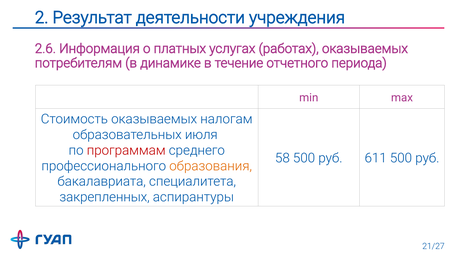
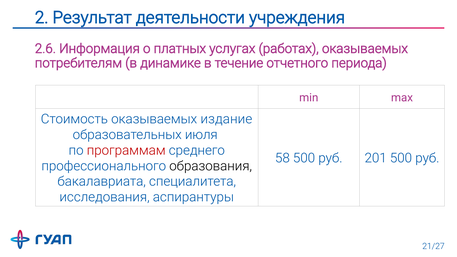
налогам: налогам -> издание
611: 611 -> 201
образования colour: orange -> black
закрепленных: закрепленных -> исследования
